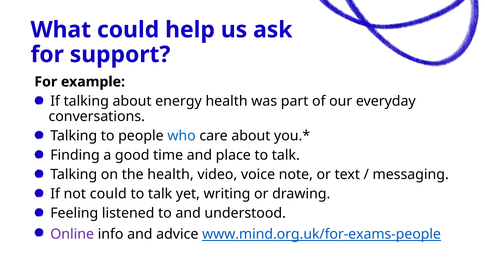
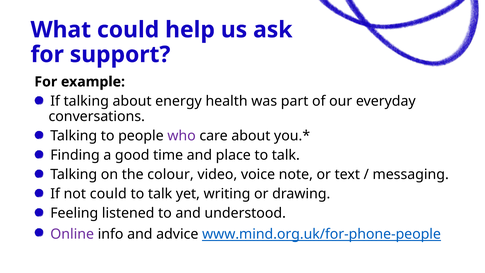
who colour: blue -> purple
the health: health -> colour
www.mind.org.uk/for-exams-people: www.mind.org.uk/for-exams-people -> www.mind.org.uk/for-phone-people
